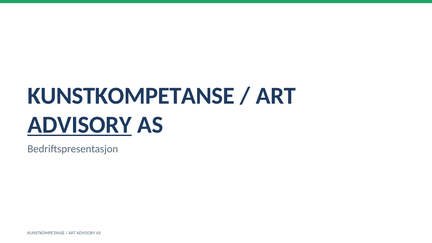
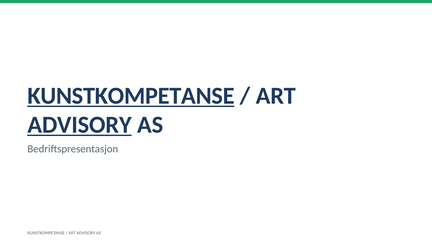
KUNSTKOMPETANSE at (131, 96) underline: none -> present
